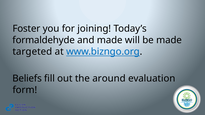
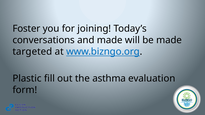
formaldehyde: formaldehyde -> conversations
Beliefs: Beliefs -> Plastic
around: around -> asthma
